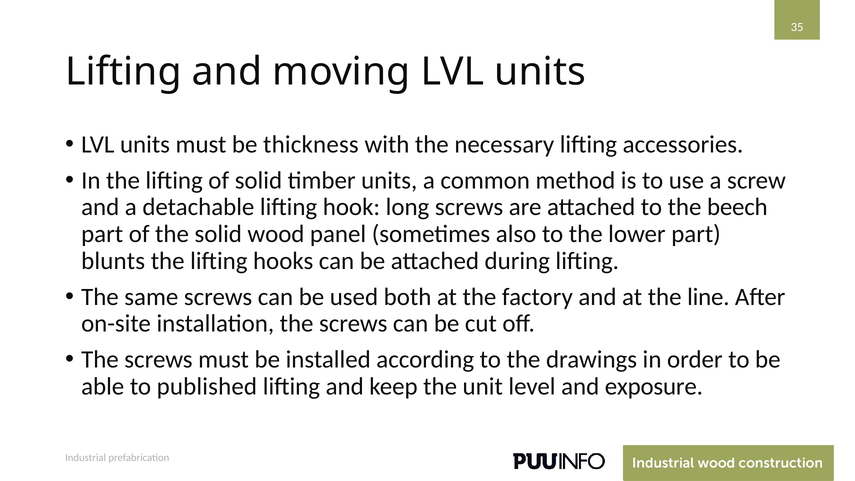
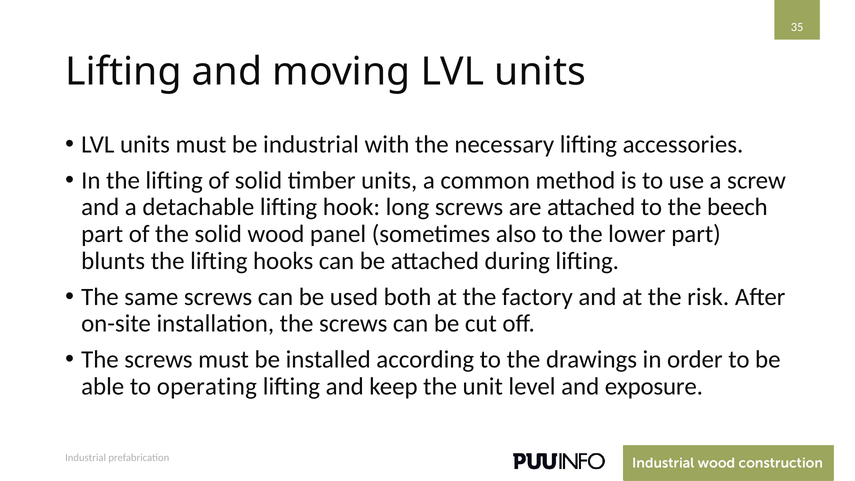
be thickness: thickness -> industrial
line: line -> risk
published: published -> operating
